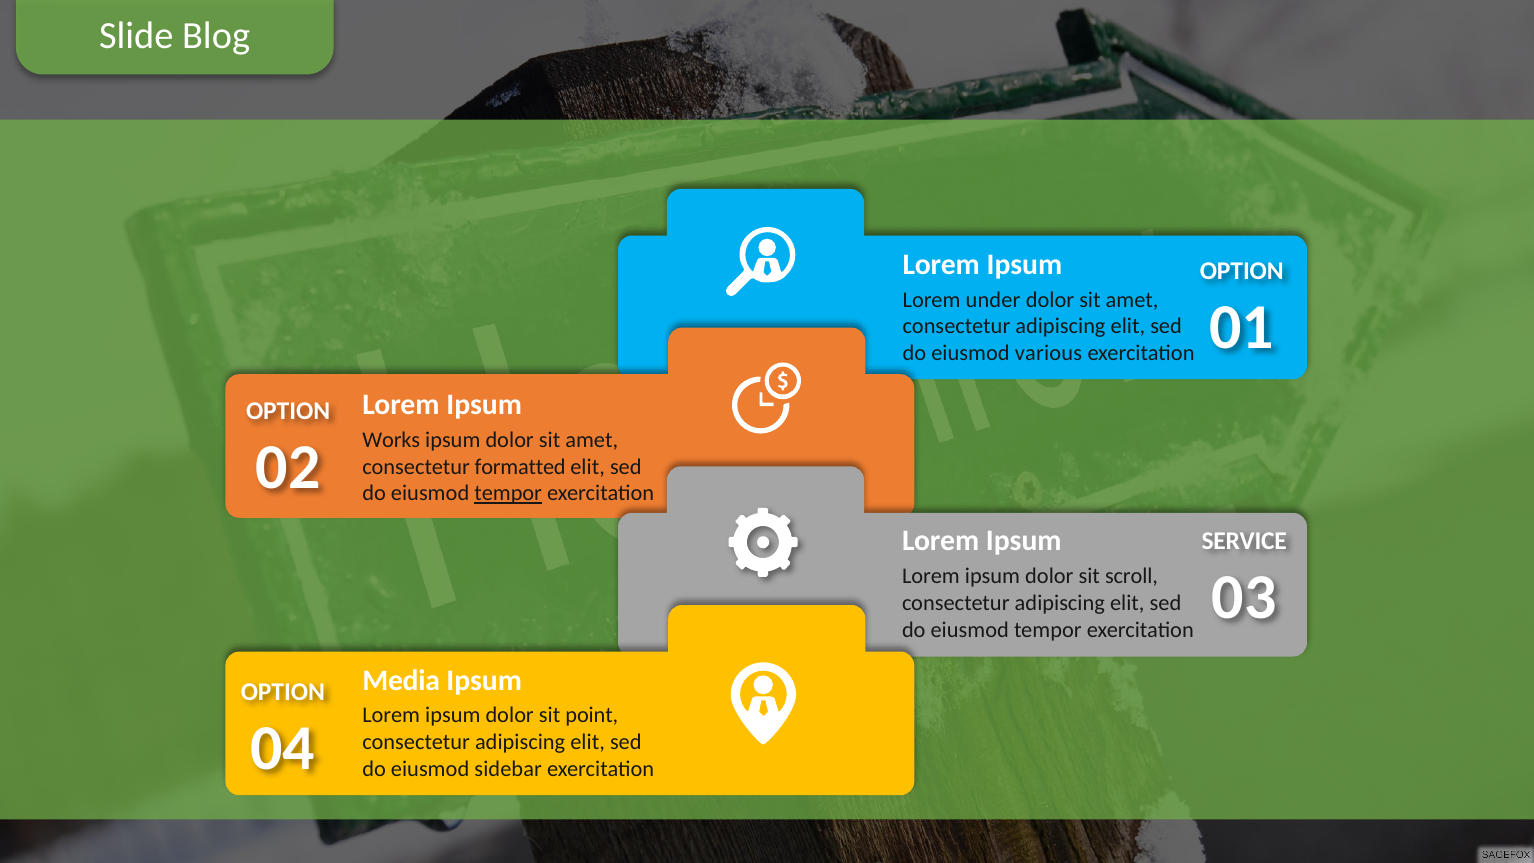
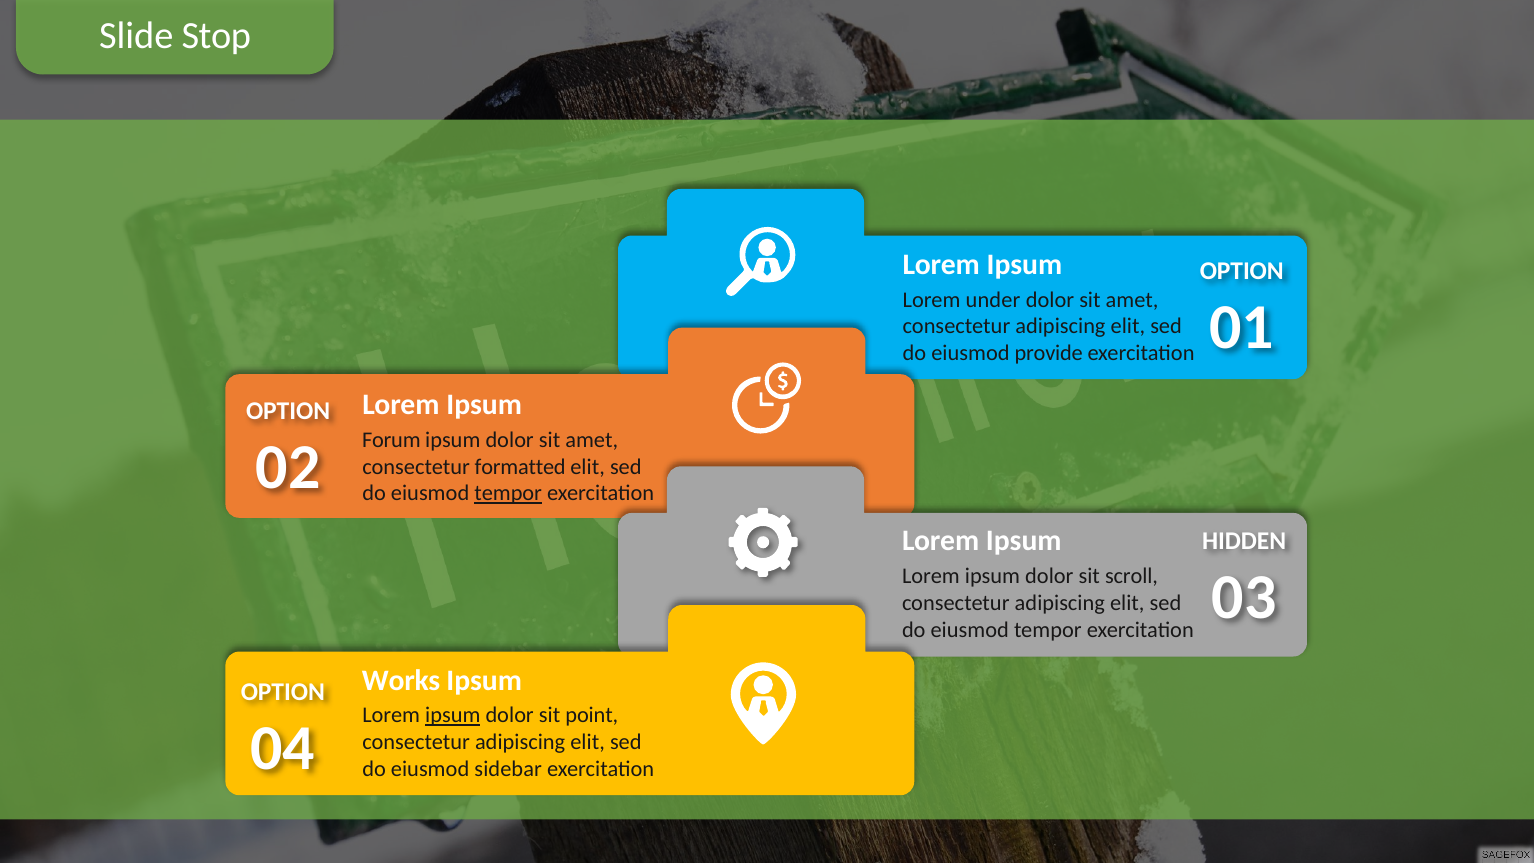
Blog: Blog -> Stop
various: various -> provide
Works: Works -> Forum
SERVICE: SERVICE -> HIDDEN
Media: Media -> Works
ipsum at (453, 715) underline: none -> present
